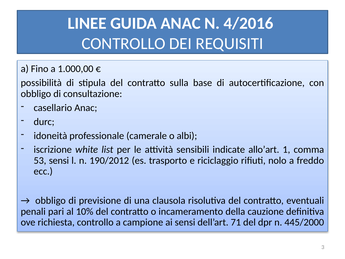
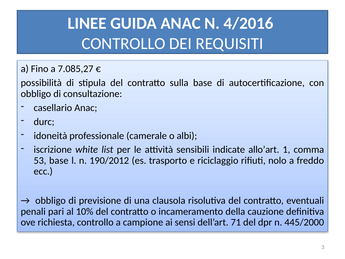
1.000,00: 1.000,00 -> 7.085,27
53 sensi: sensi -> base
